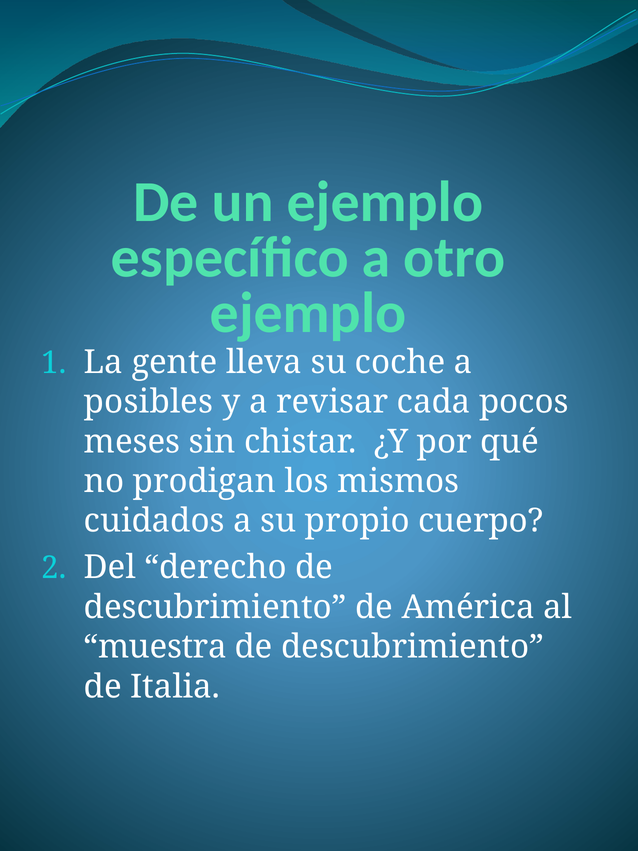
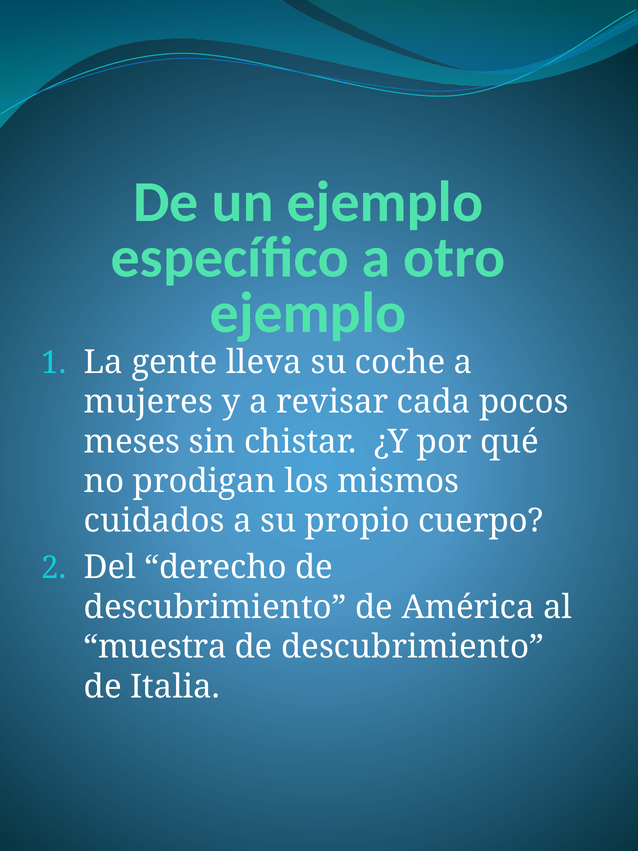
posibles: posibles -> mujeres
